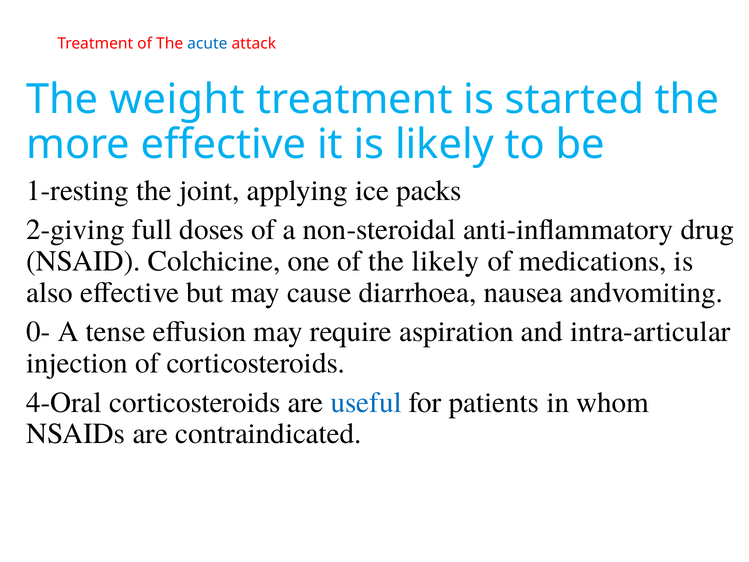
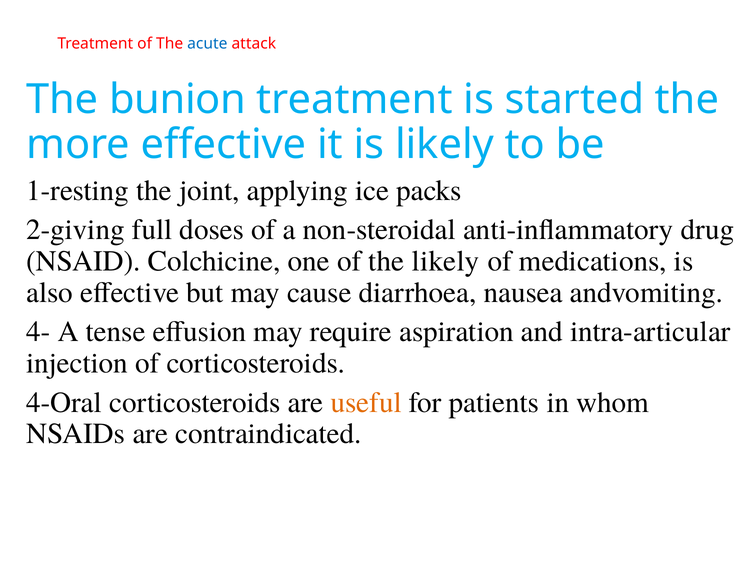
weight: weight -> bunion
0-: 0- -> 4-
useful colour: blue -> orange
